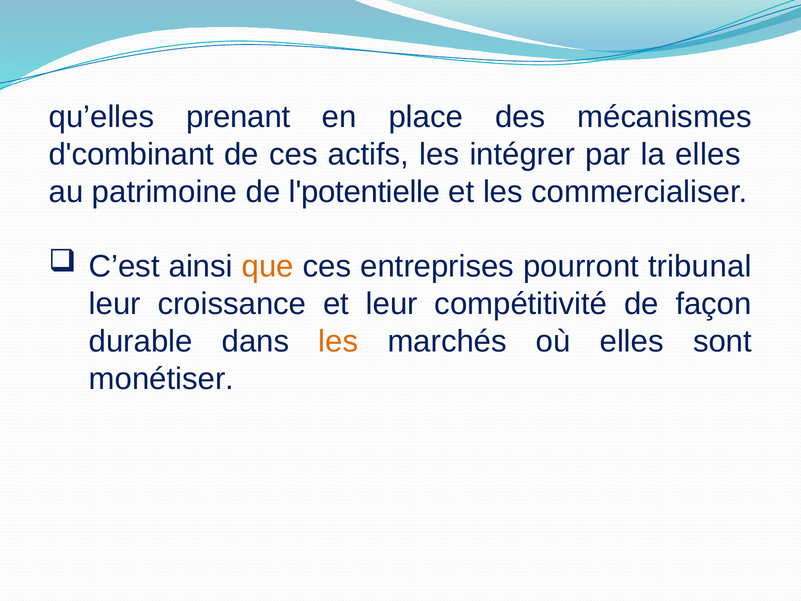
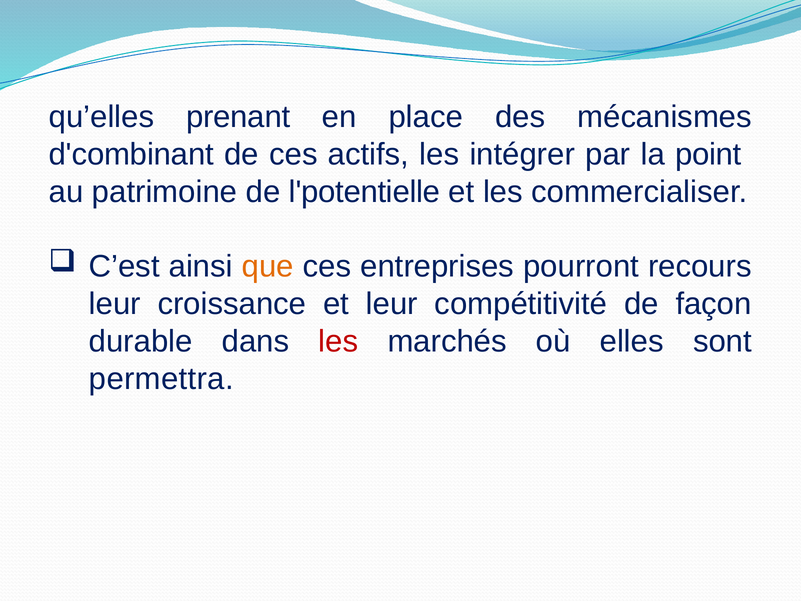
la elles: elles -> point
tribunal: tribunal -> recours
les at (338, 341) colour: orange -> red
monétiser: monétiser -> permettra
